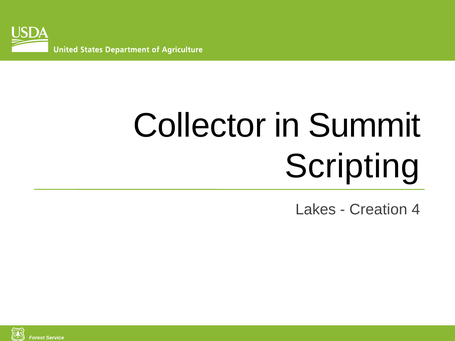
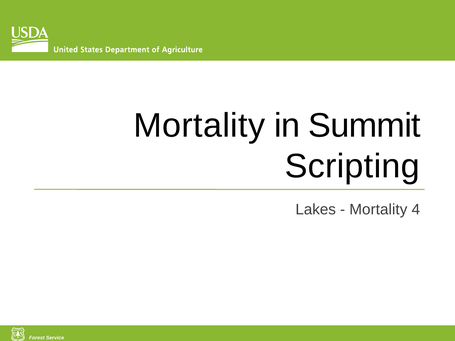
Collector at (200, 126): Collector -> Mortality
Creation at (378, 210): Creation -> Mortality
